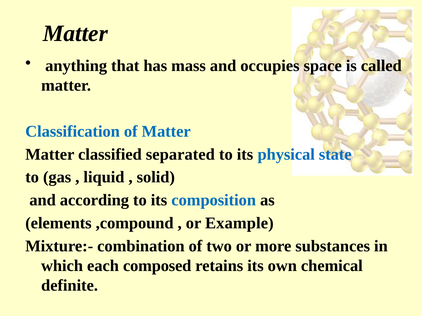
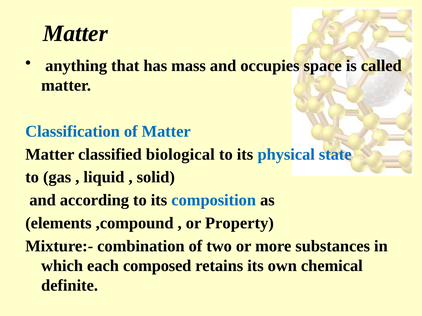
separated: separated -> biological
Example: Example -> Property
